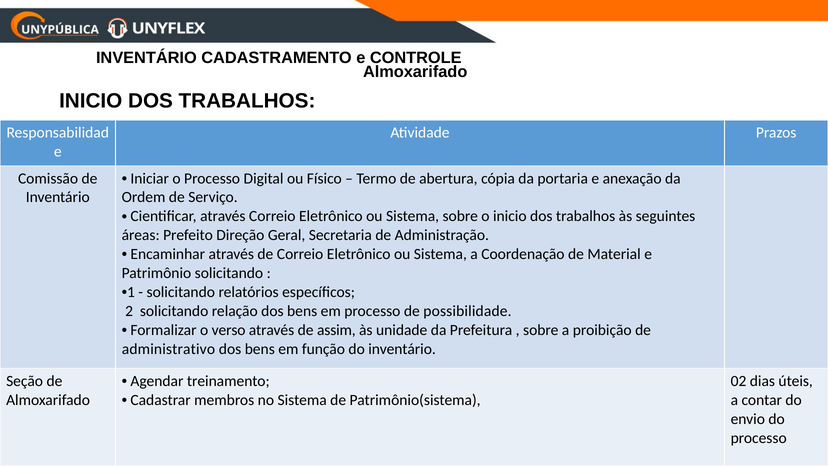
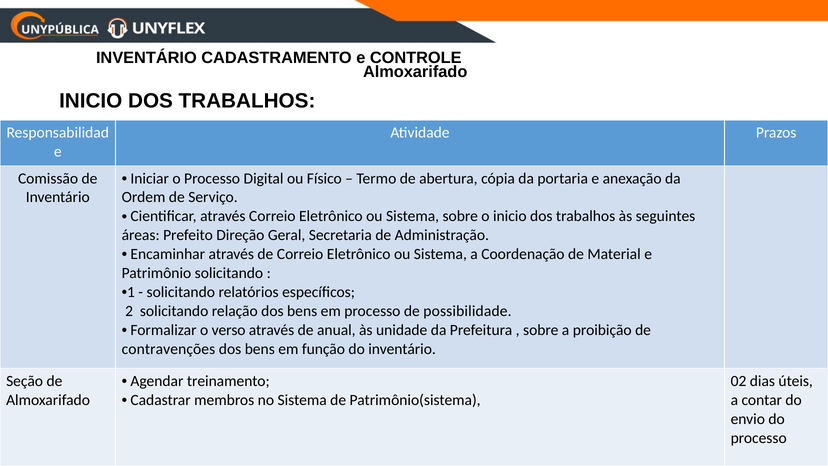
assim: assim -> anual
administrativo: administrativo -> contravenções
